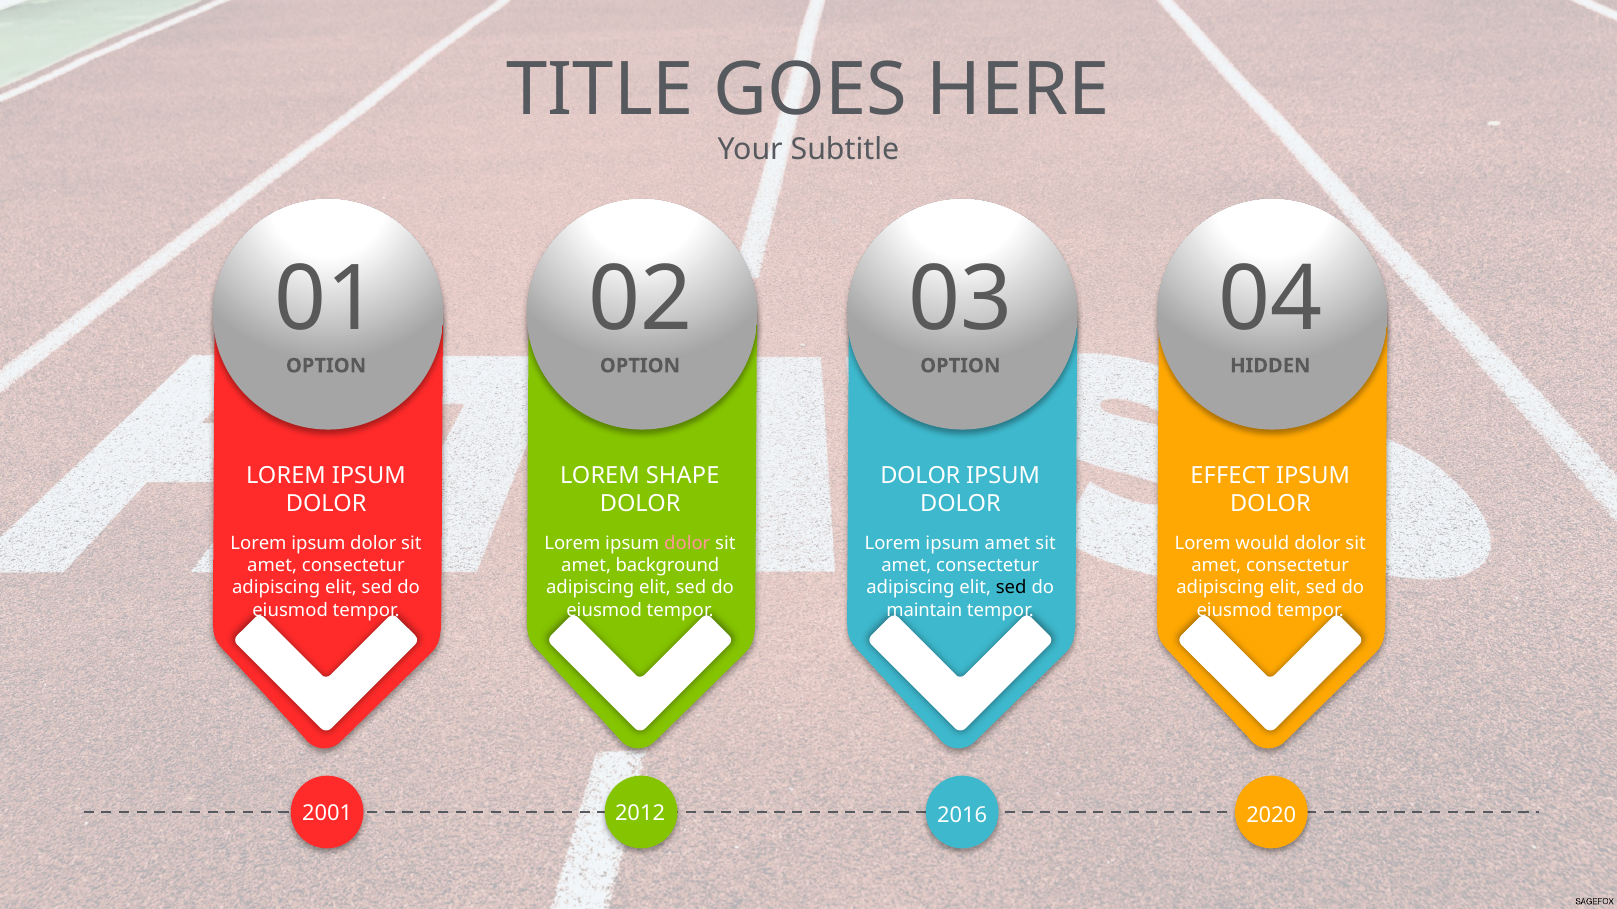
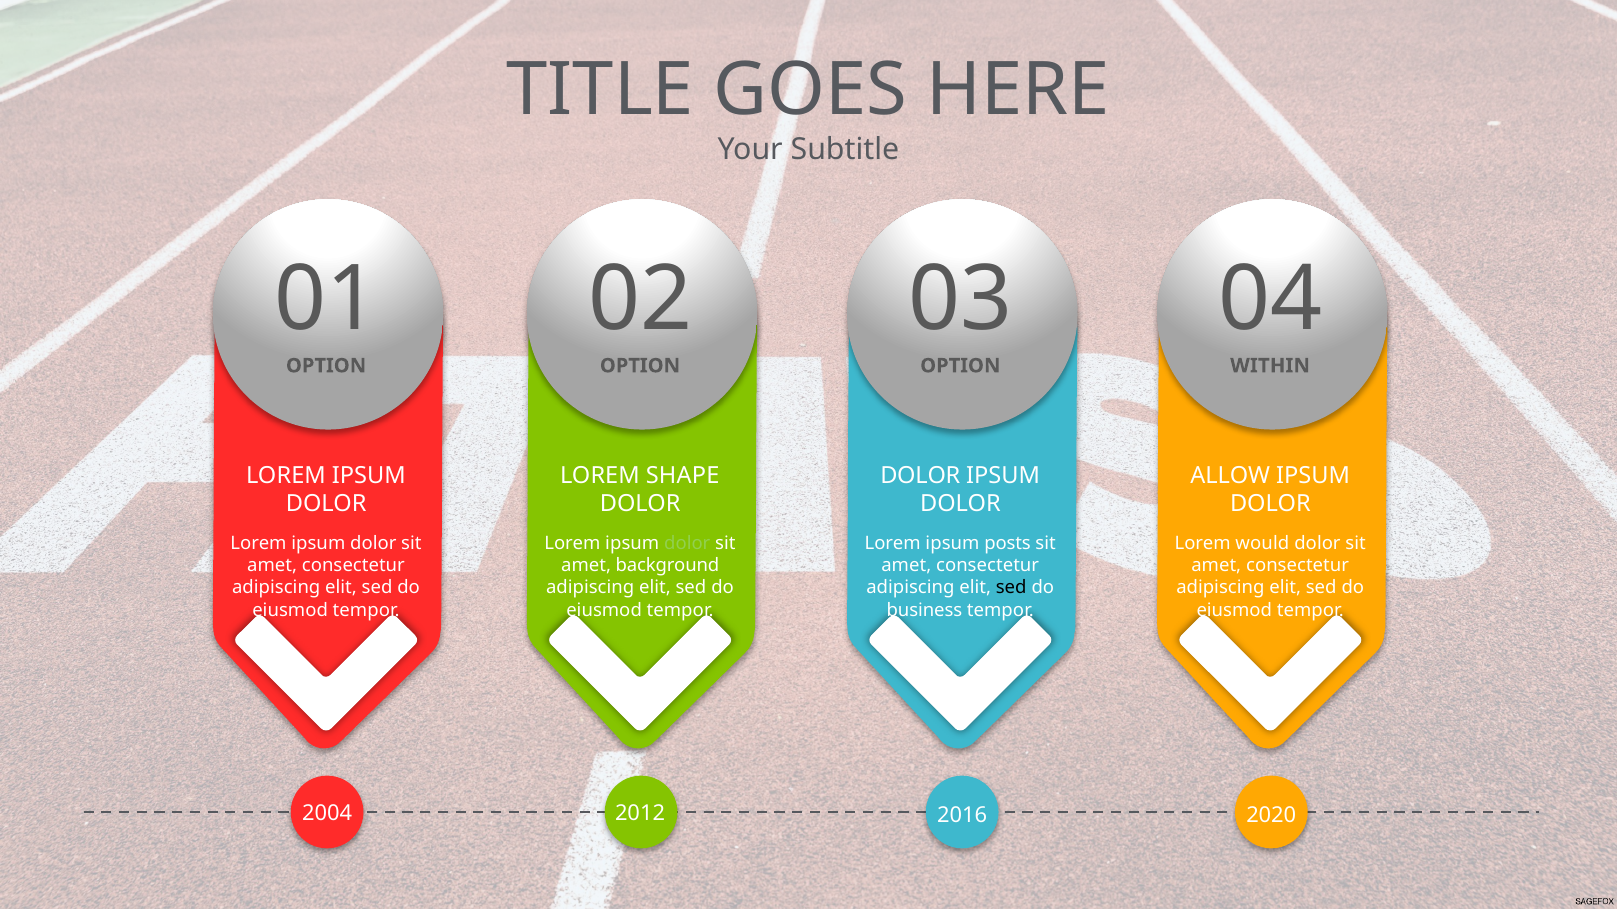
HIDDEN: HIDDEN -> WITHIN
EFFECT: EFFECT -> ALLOW
dolor at (687, 544) colour: pink -> light green
ipsum amet: amet -> posts
maintain: maintain -> business
2001: 2001 -> 2004
